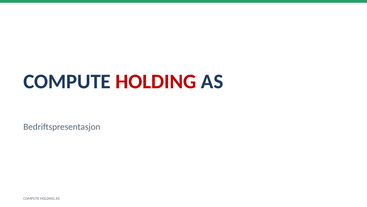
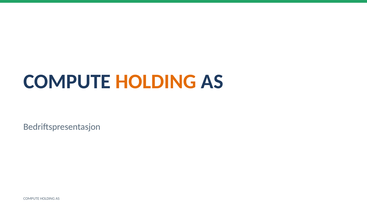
HOLDING at (156, 81) colour: red -> orange
